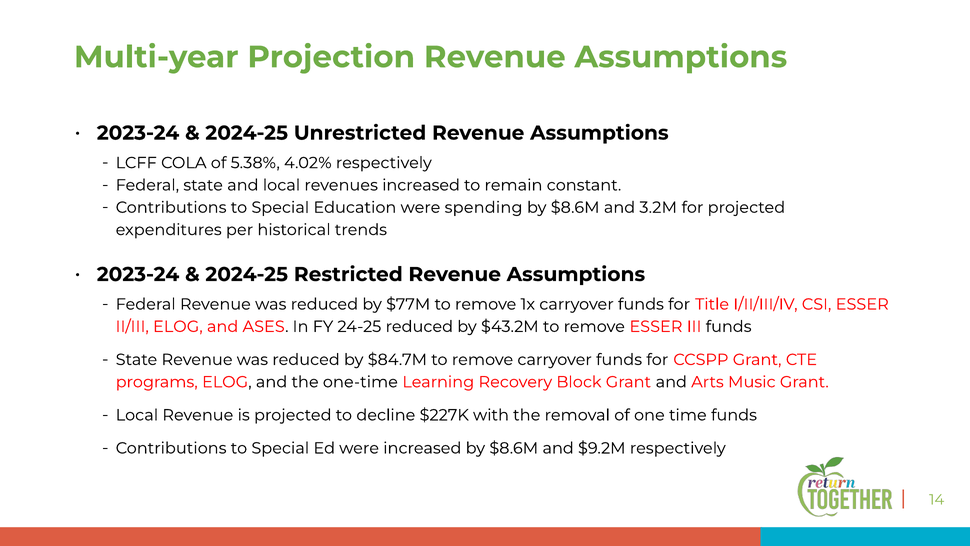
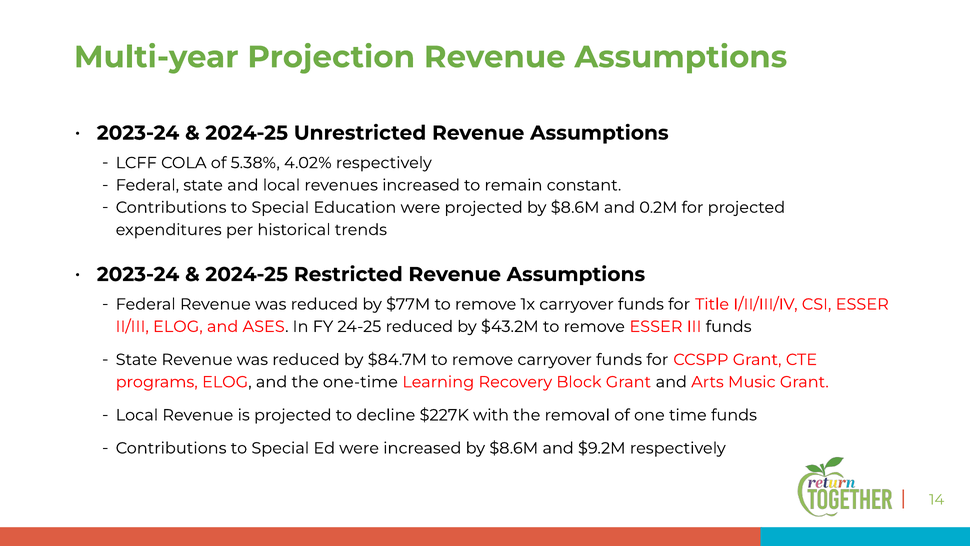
were spending: spending -> projected
3.2M: 3.2M -> 0.2M
